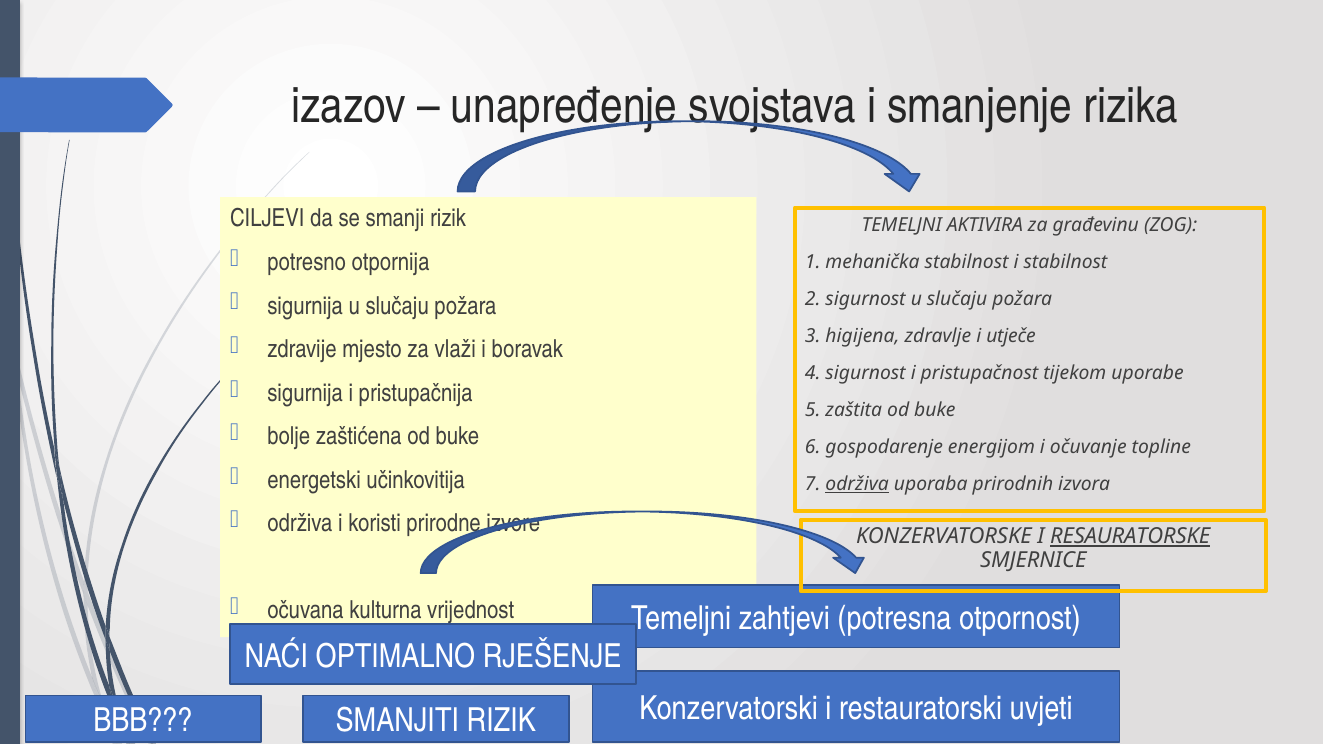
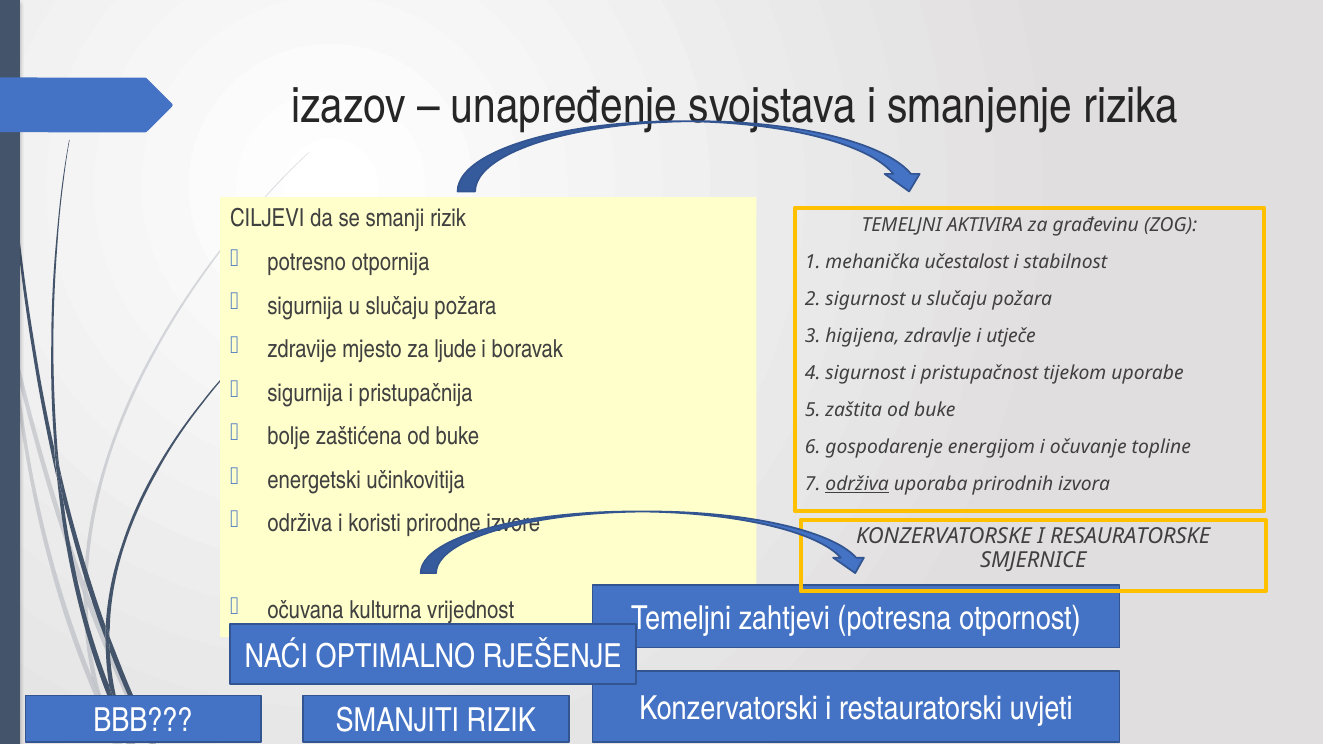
mehanička stabilnost: stabilnost -> učestalost
vlaži: vlaži -> ljude
RESAURATORSKE underline: present -> none
